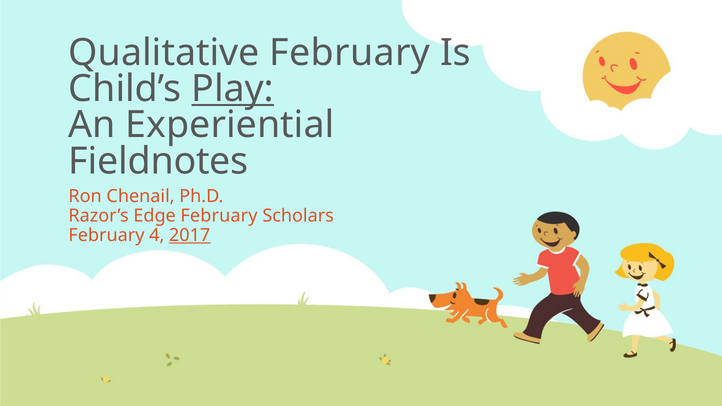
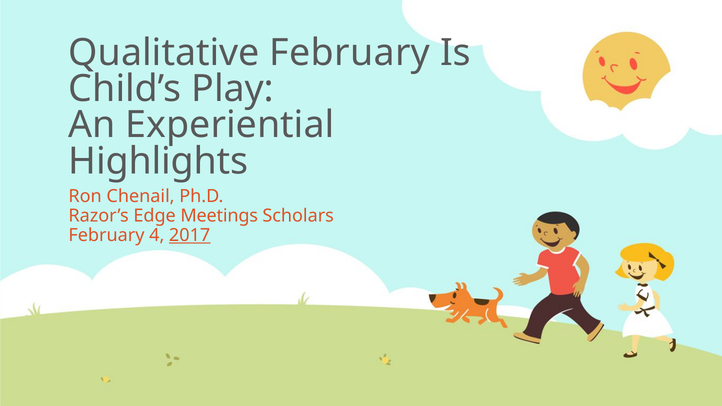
Play underline: present -> none
Fieldnotes: Fieldnotes -> Highlights
Edge February: February -> Meetings
